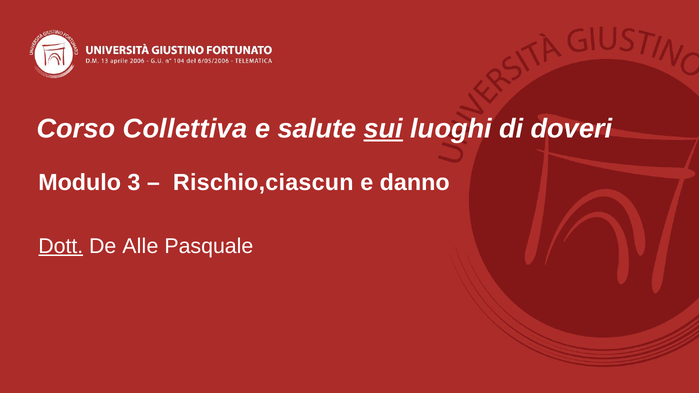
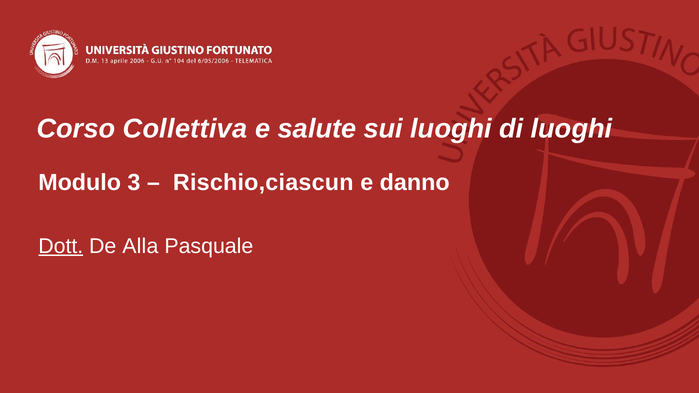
sui underline: present -> none
di doveri: doveri -> luoghi
Alle: Alle -> Alla
